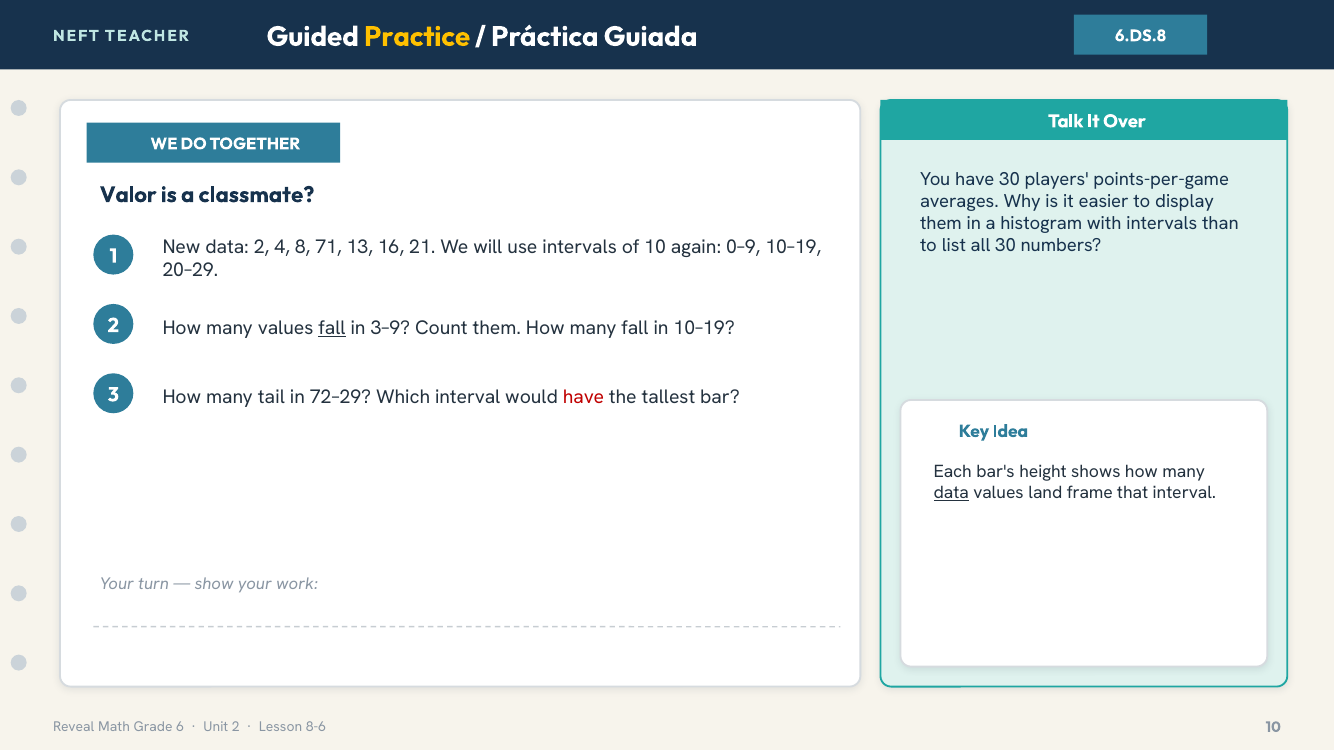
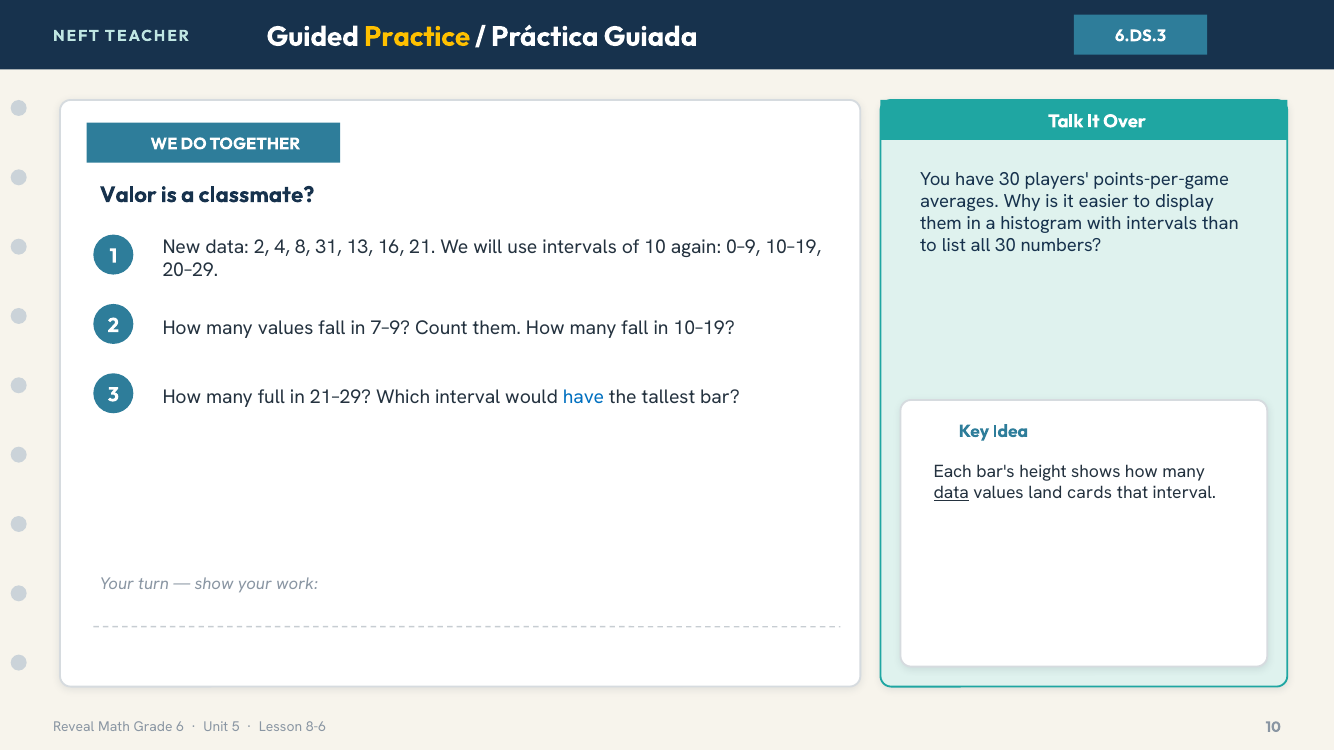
6.DS.8: 6.DS.8 -> 6.DS.3
71: 71 -> 31
fall at (332, 328) underline: present -> none
3–9: 3–9 -> 7–9
tail: tail -> full
72–29: 72–29 -> 21–29
have at (584, 398) colour: red -> blue
frame: frame -> cards
Unit 2: 2 -> 5
